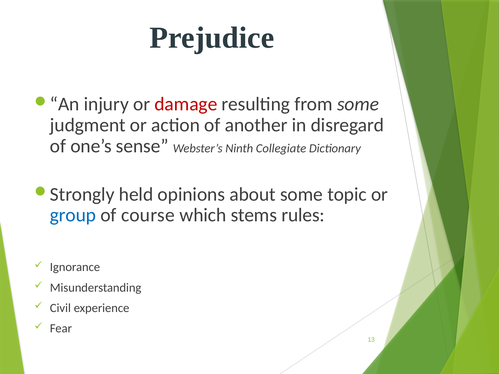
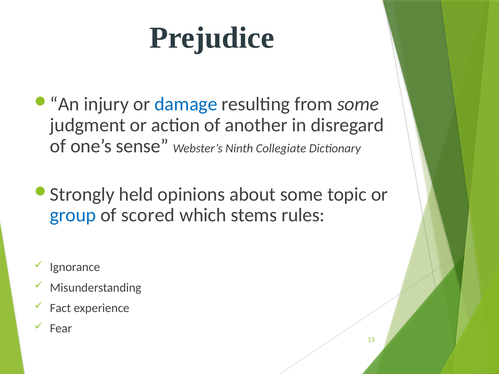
damage colour: red -> blue
course: course -> scored
Civil: Civil -> Fact
